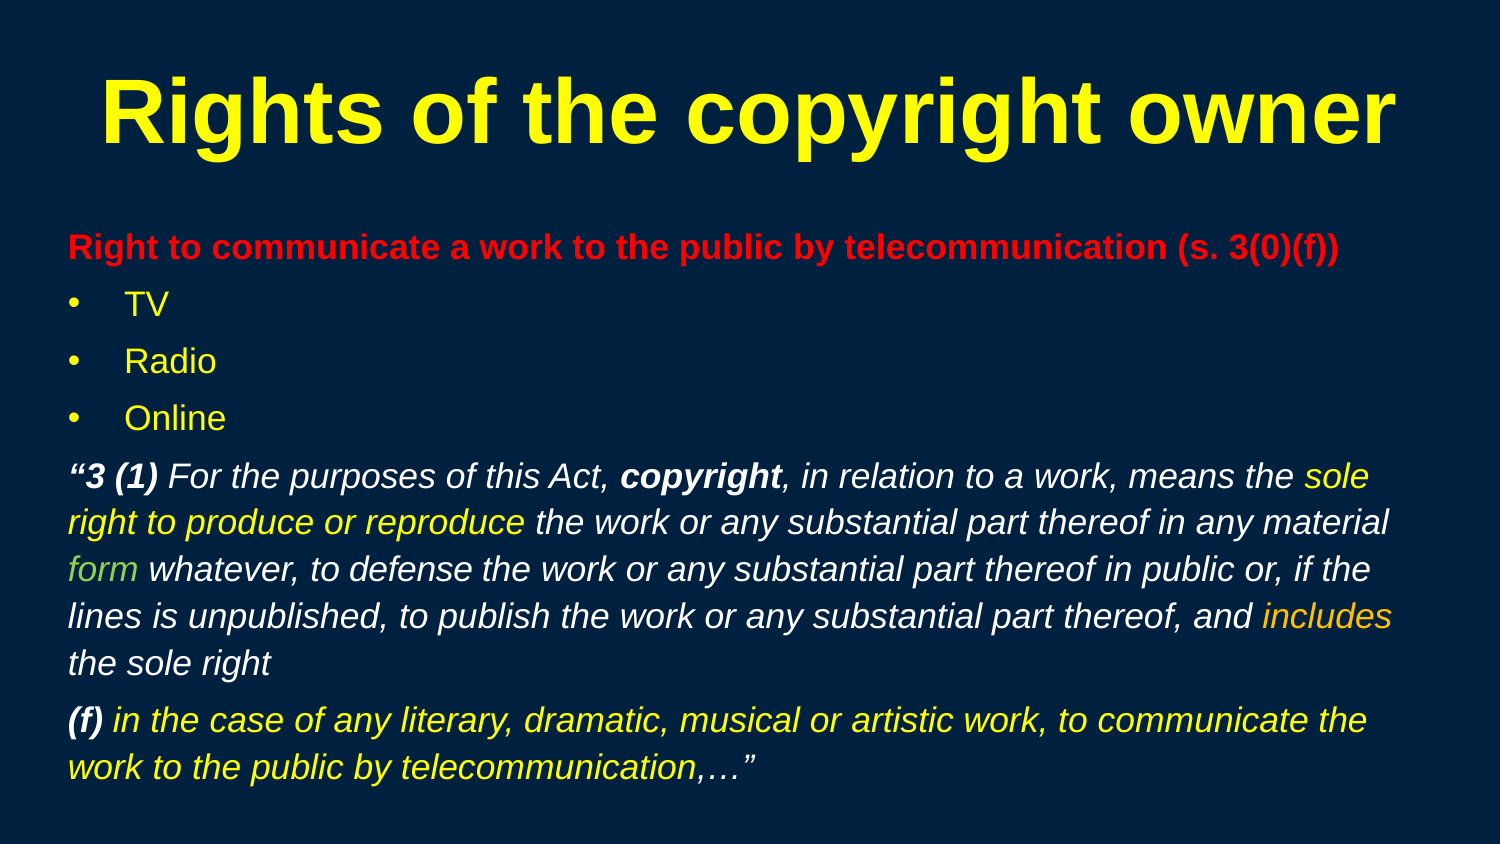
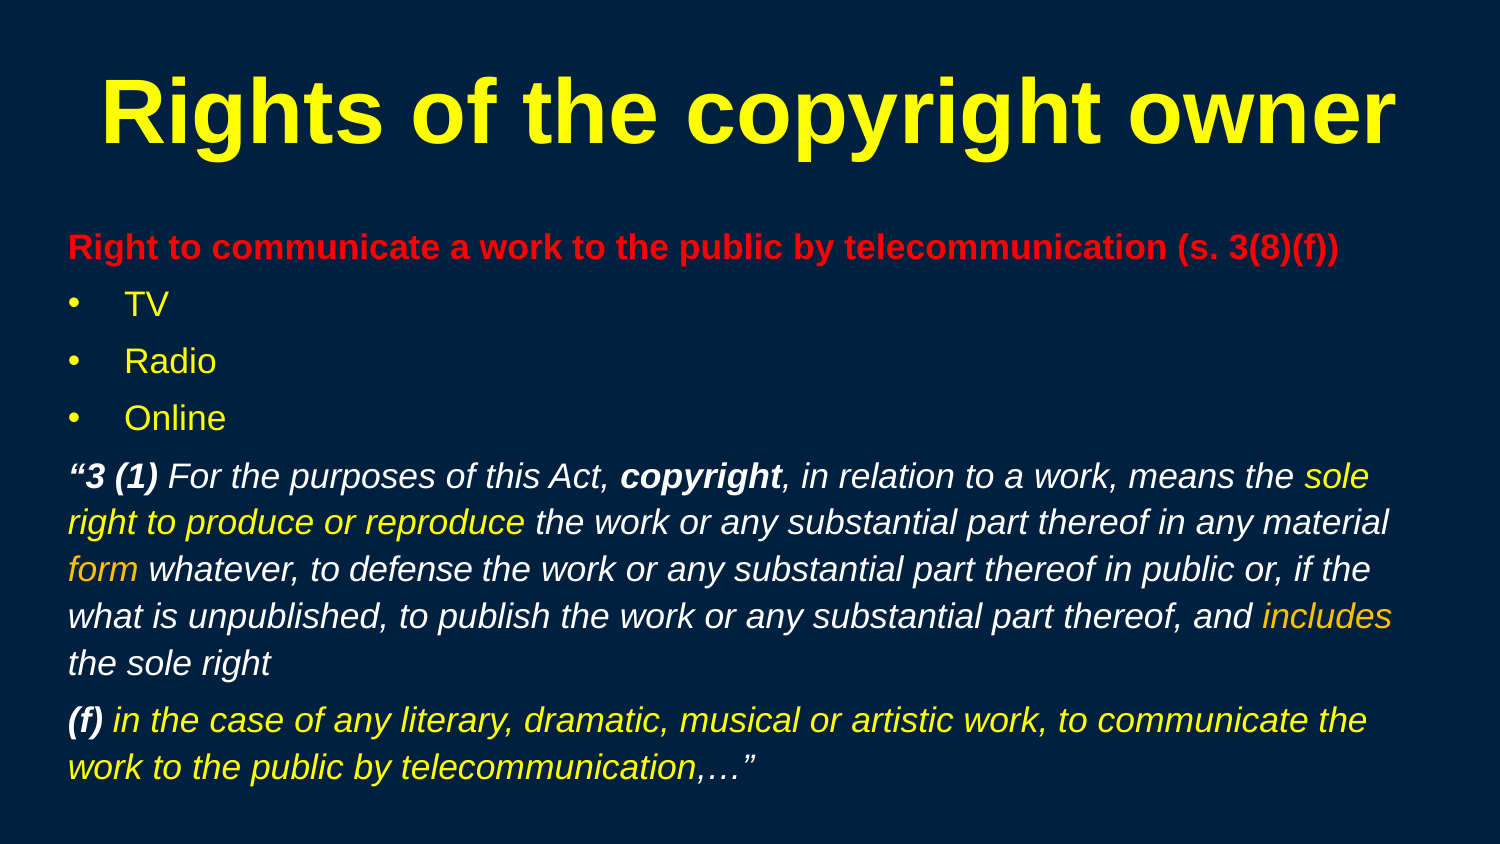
3(0)(f: 3(0)(f -> 3(8)(f
form colour: light green -> yellow
lines: lines -> what
